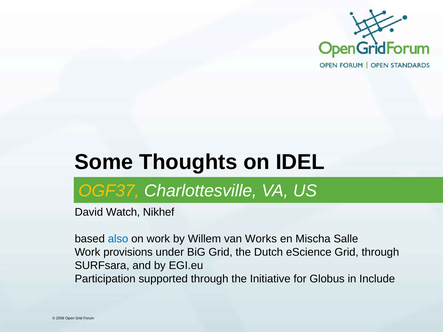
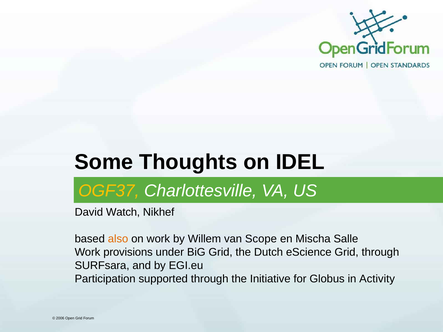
also colour: blue -> orange
Works: Works -> Scope
Include: Include -> Activity
